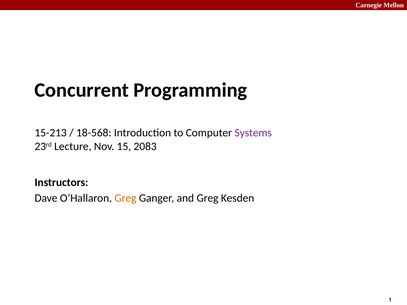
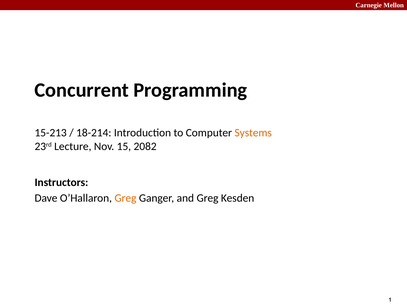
18-568: 18-568 -> 18-214
Systems colour: purple -> orange
2083: 2083 -> 2082
